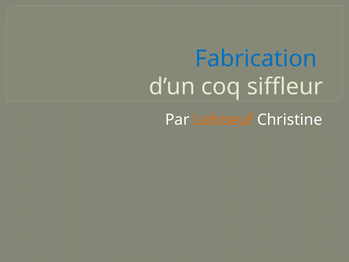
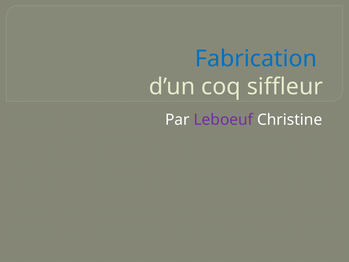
Leboeuf colour: orange -> purple
